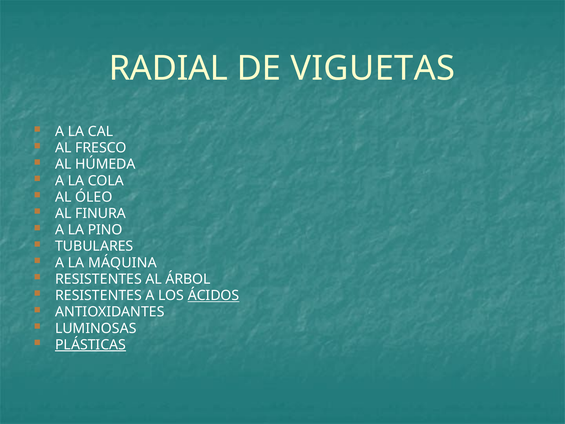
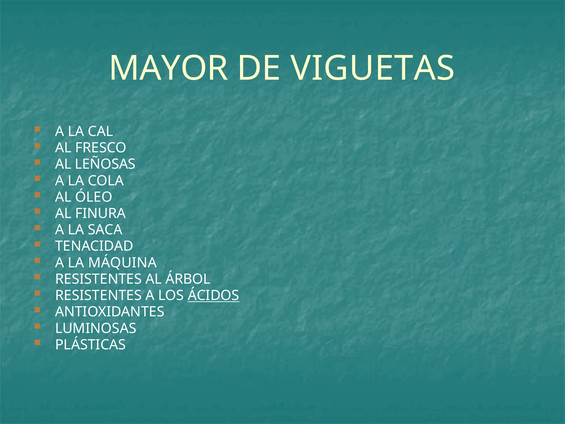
RADIAL: RADIAL -> MAYOR
HÚMEDA: HÚMEDA -> LEÑOSAS
PINO: PINO -> SACA
TUBULARES: TUBULARES -> TENACIDAD
PLÁSTICAS underline: present -> none
